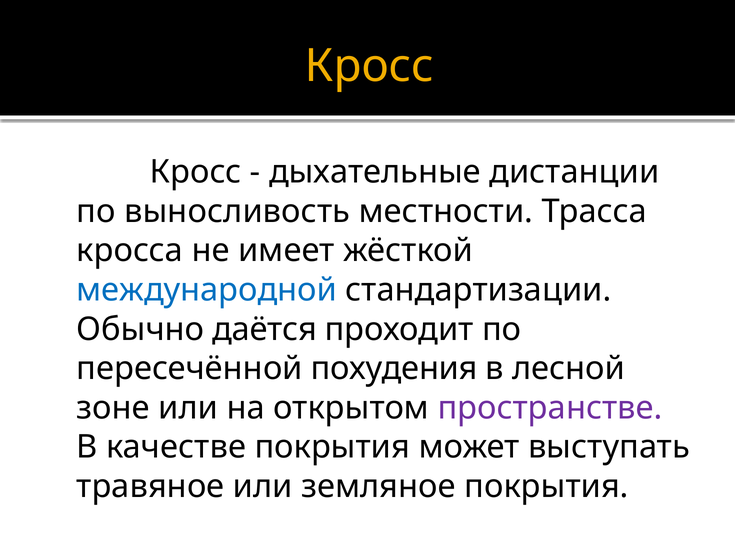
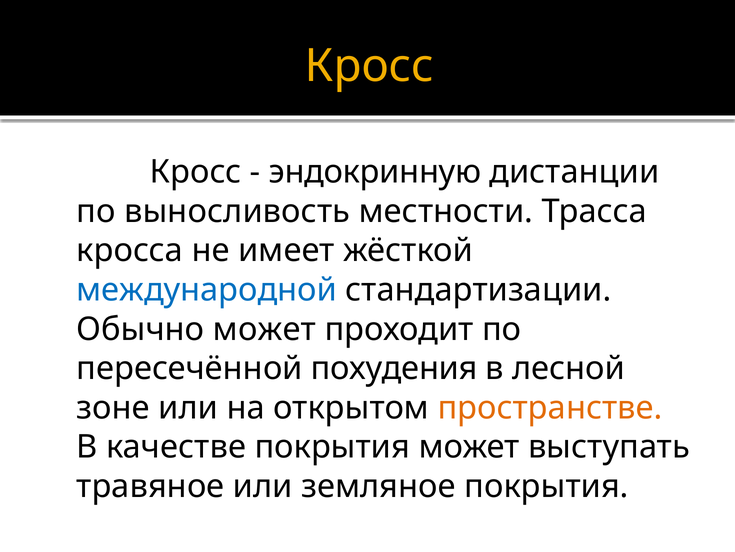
дыхательные: дыхательные -> эндокринную
Обычно даётся: даётся -> может
пространстве colour: purple -> orange
